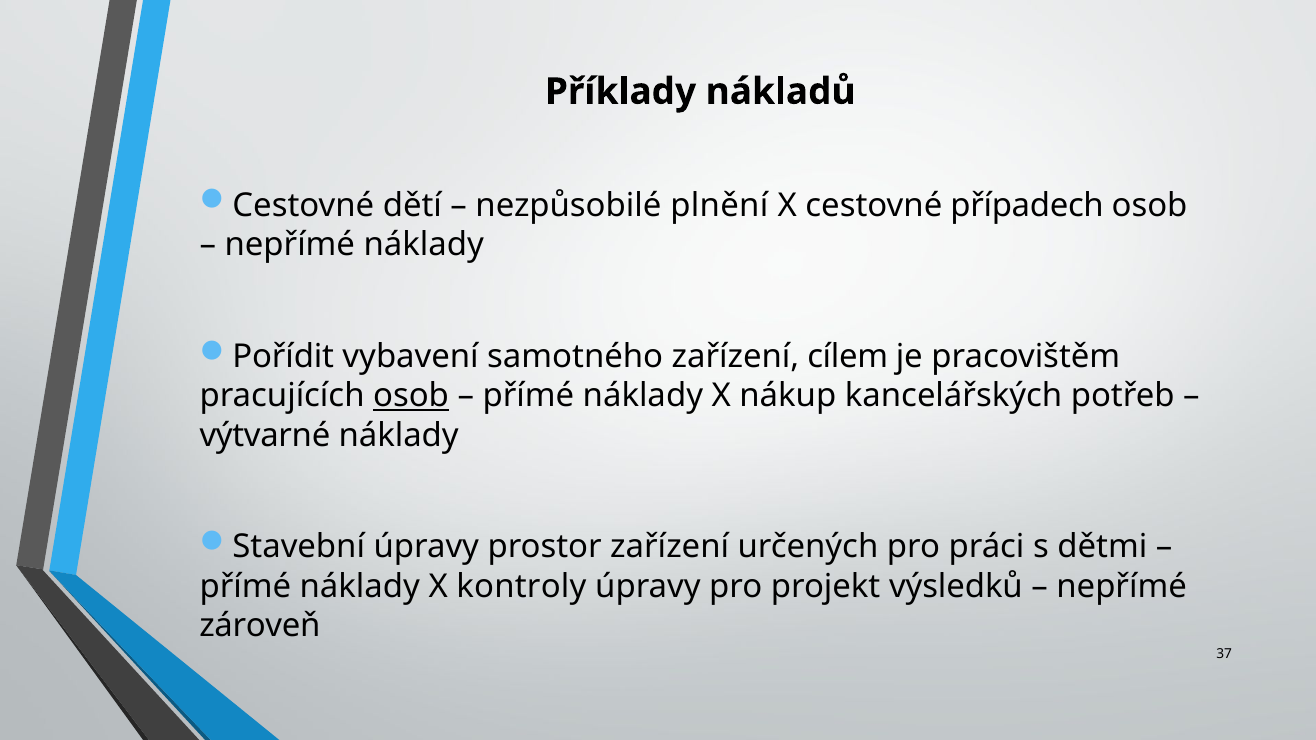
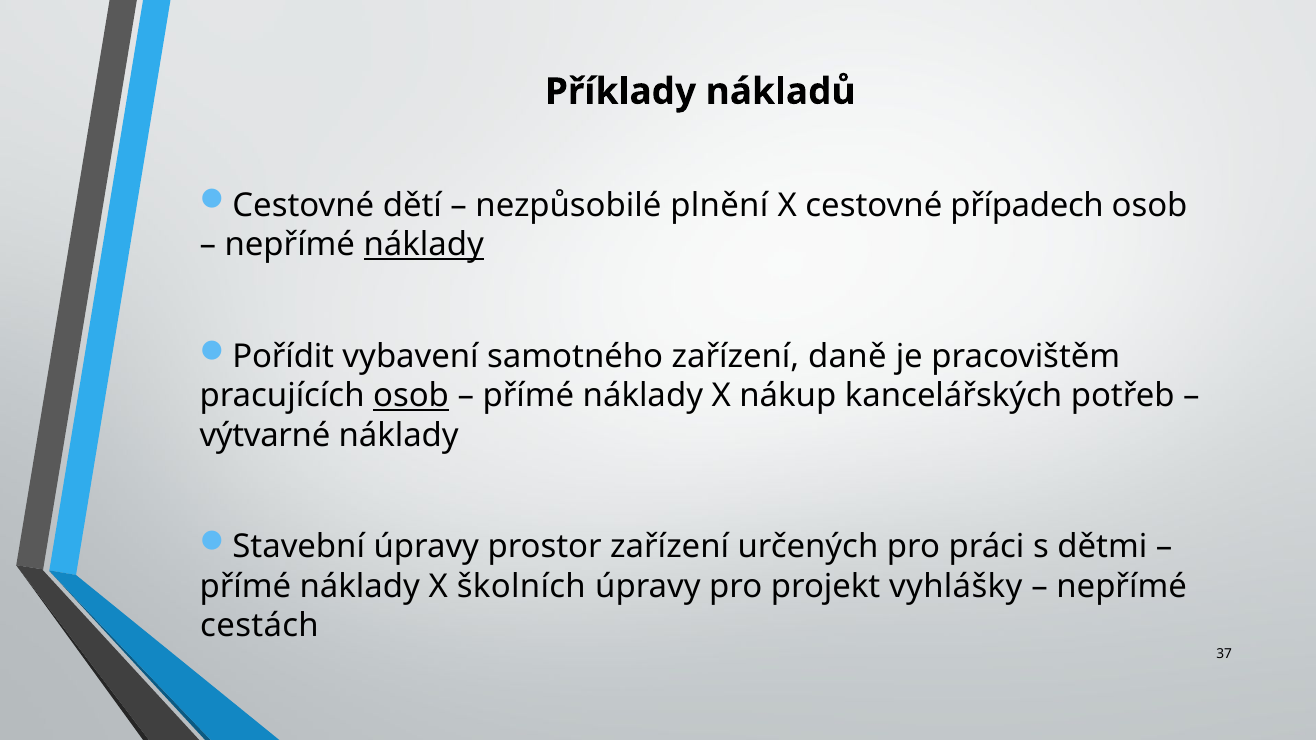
náklady at (424, 245) underline: none -> present
cílem: cílem -> daně
kontroly: kontroly -> školních
výsledků: výsledků -> vyhlášky
zároveň: zároveň -> cestách
